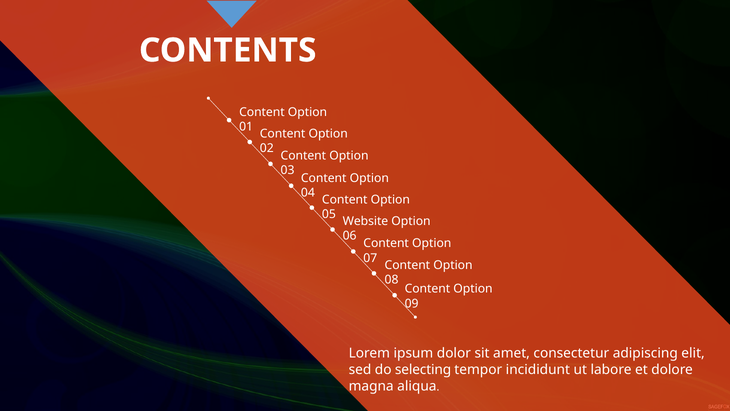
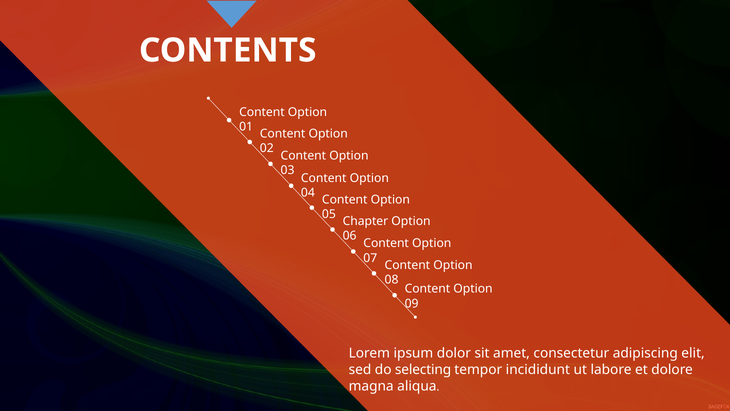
Website: Website -> Chapter
